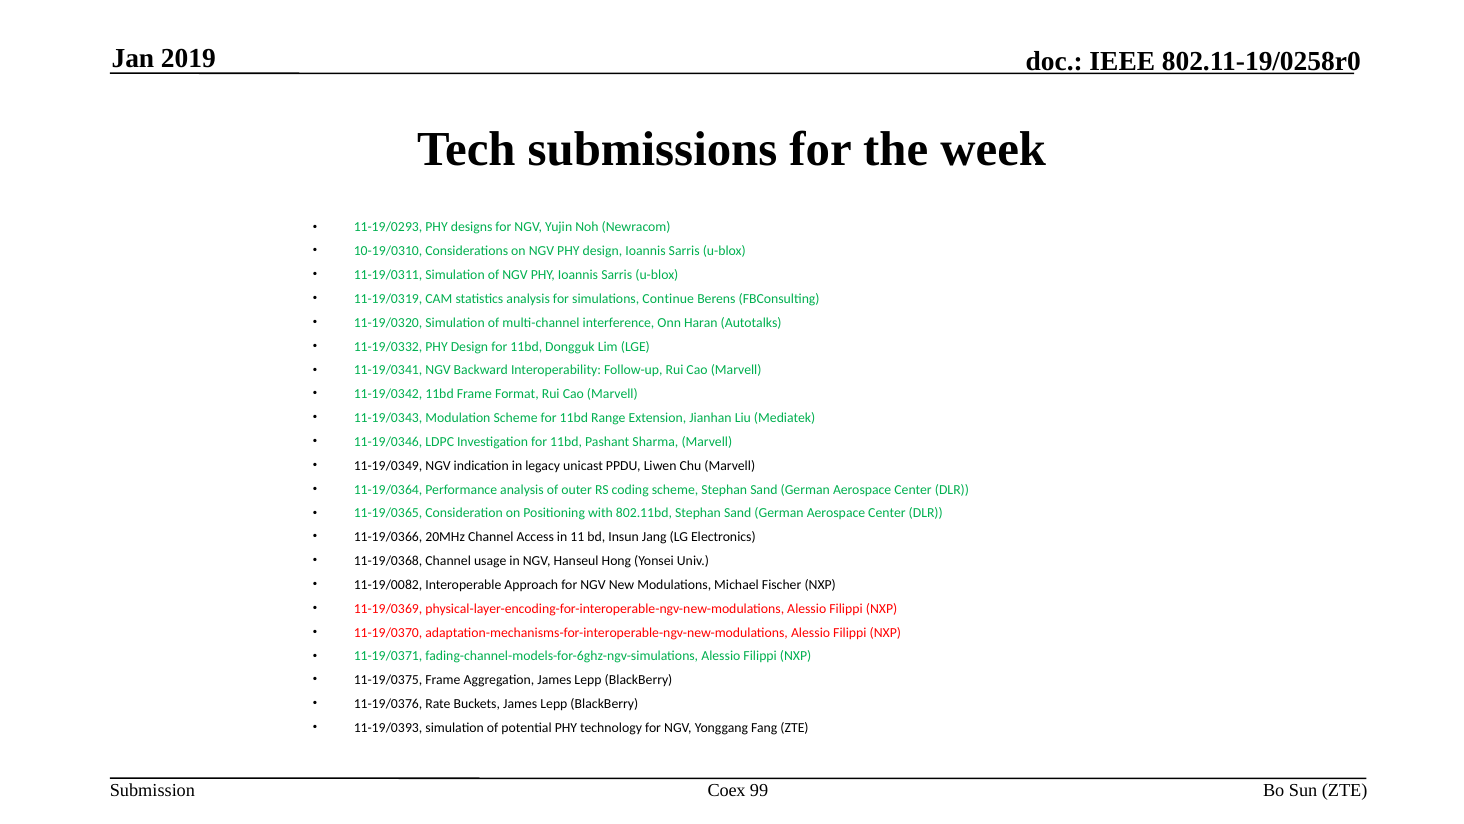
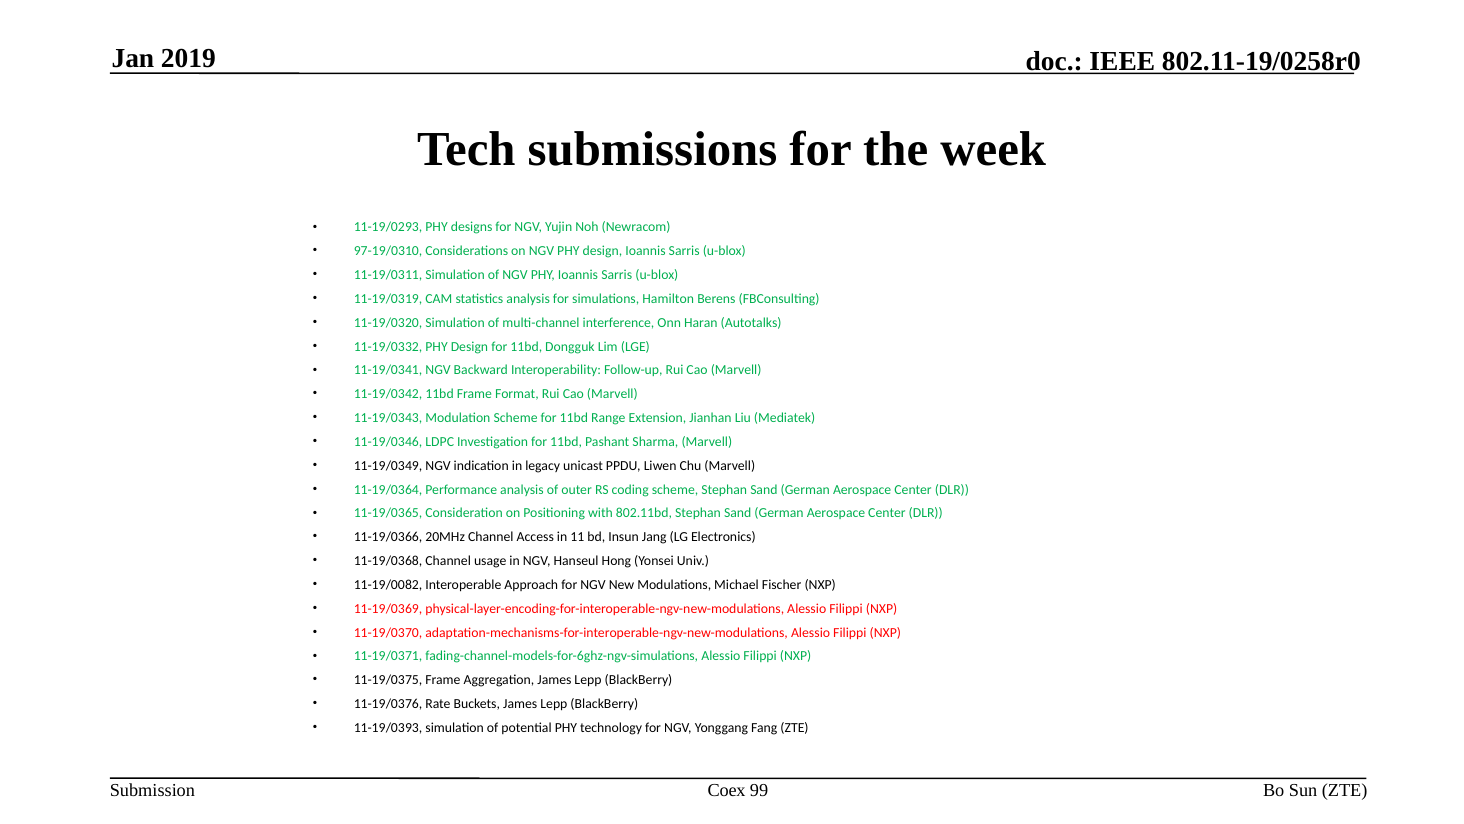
10-19/0310: 10-19/0310 -> 97-19/0310
Continue: Continue -> Hamilton
